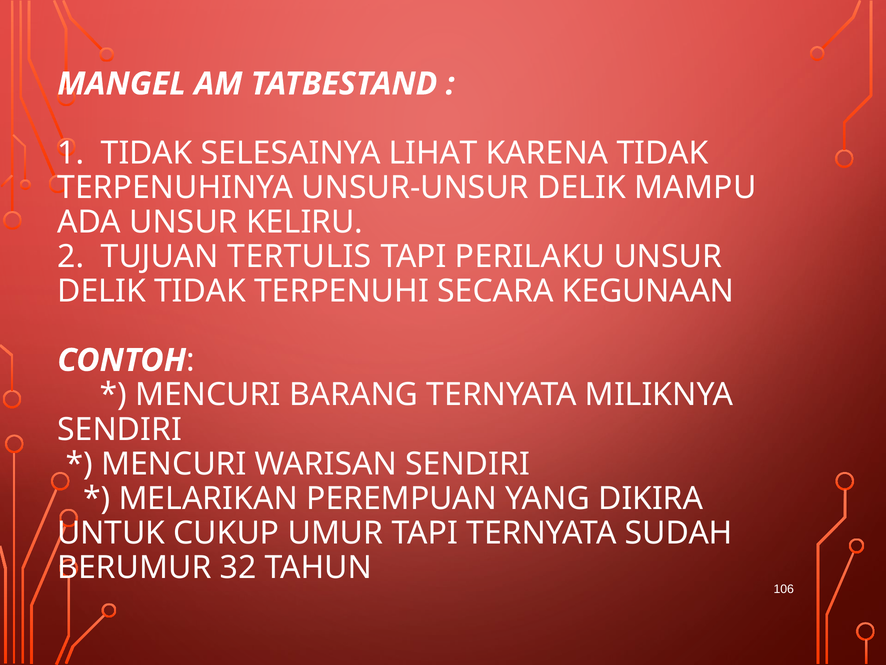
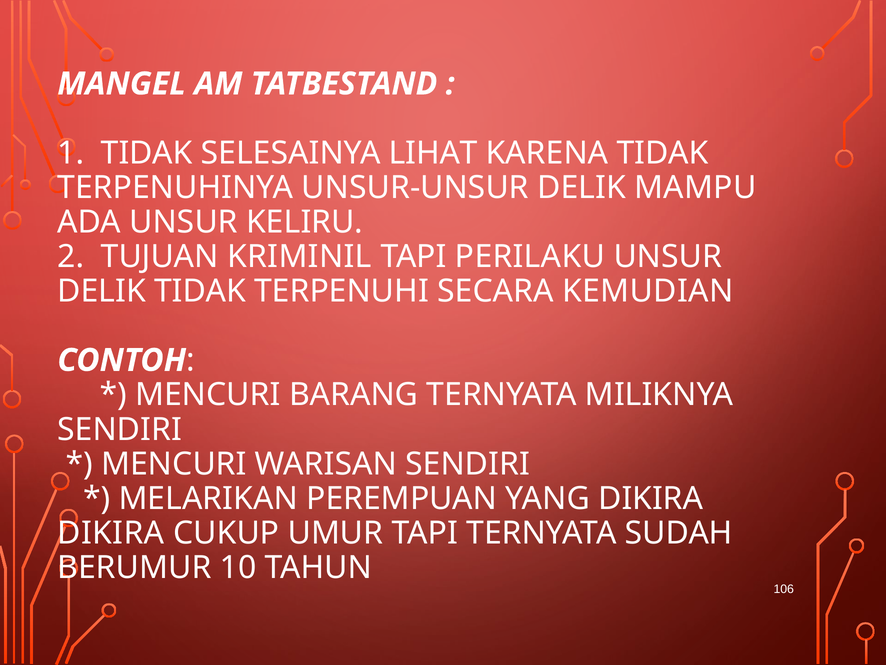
TERTULIS: TERTULIS -> KRIMINIL
KEGUNAAN: KEGUNAAN -> KEMUDIAN
UNTUK at (111, 533): UNTUK -> DIKIRA
32: 32 -> 10
